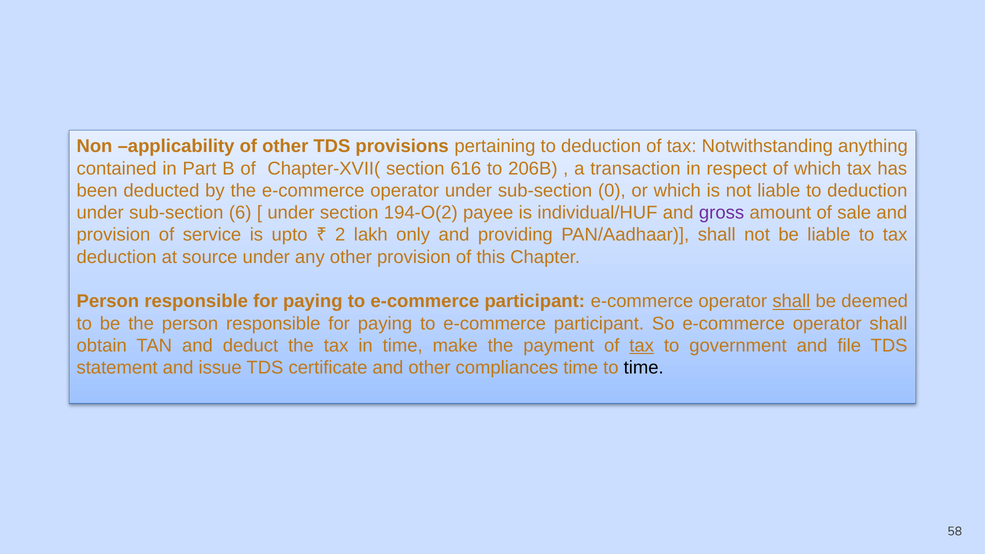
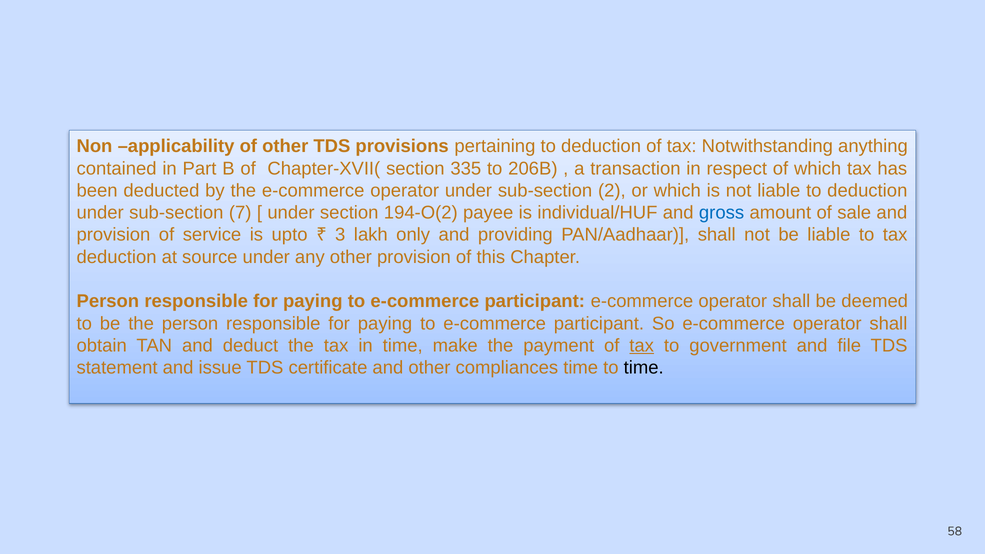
616: 616 -> 335
0: 0 -> 2
6: 6 -> 7
gross colour: purple -> blue
2: 2 -> 3
shall at (791, 301) underline: present -> none
